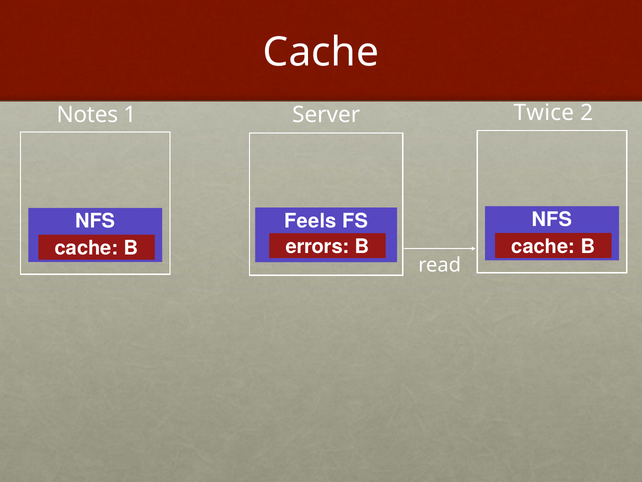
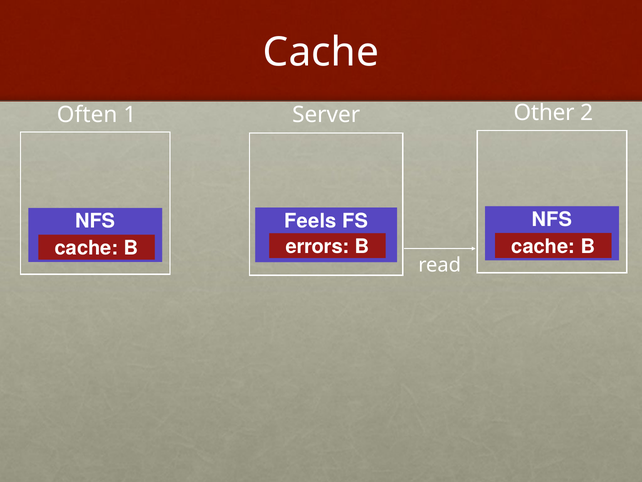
Twice: Twice -> Other
Notes: Notes -> Often
